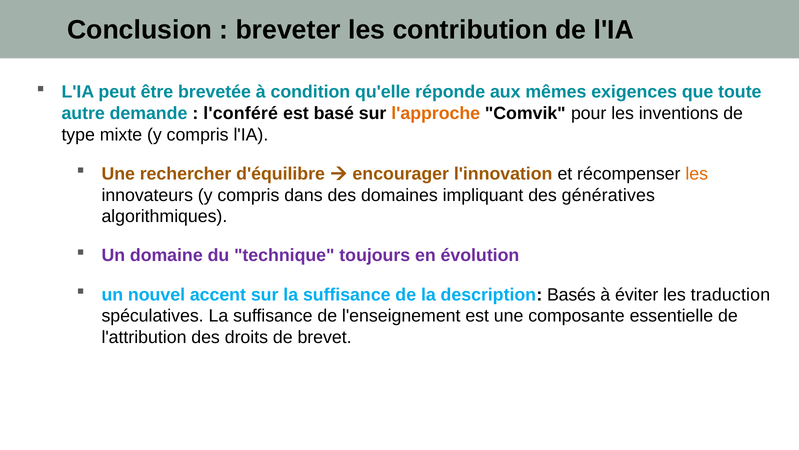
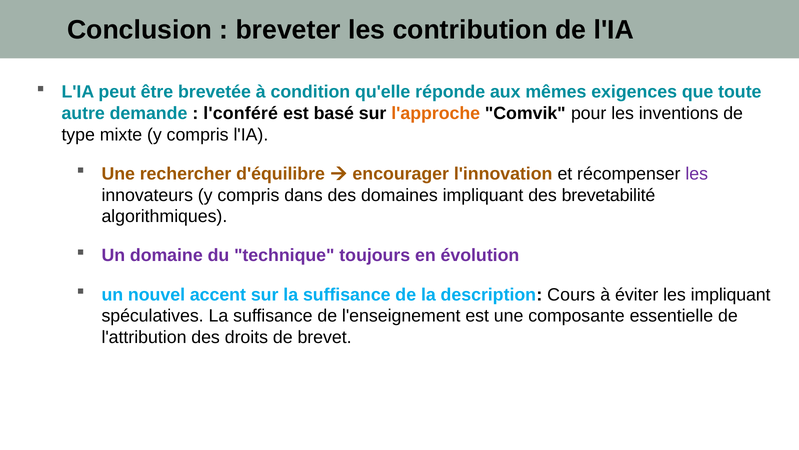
les at (697, 174) colour: orange -> purple
génératives: génératives -> brevetabilité
Basés: Basés -> Cours
les traduction: traduction -> impliquant
